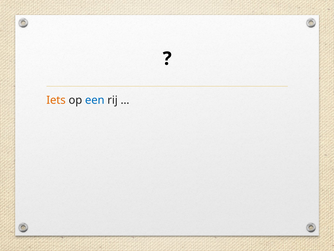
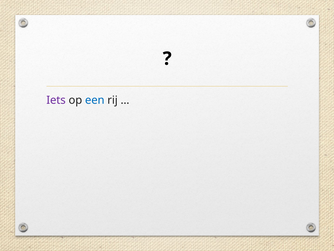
Iets colour: orange -> purple
